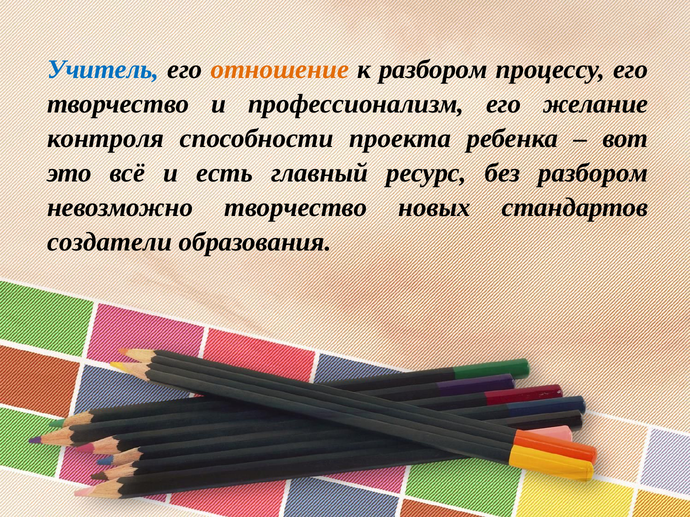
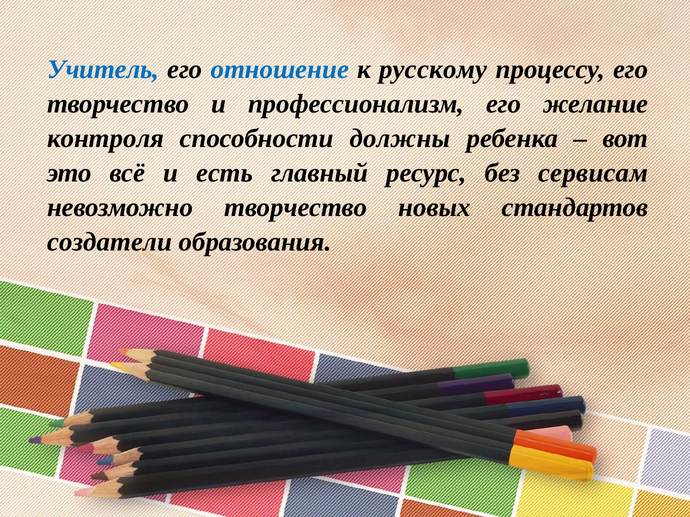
отношение colour: orange -> blue
к разбором: разбором -> русскому
проекта: проекта -> должны
без разбором: разбором -> сервисам
